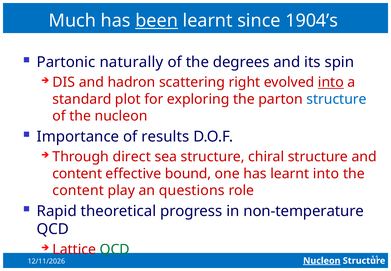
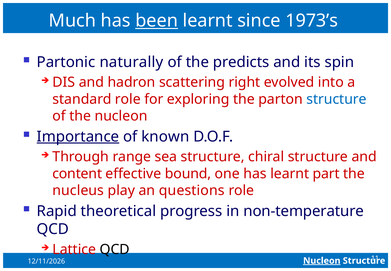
1904’s: 1904’s -> 1973’s
degrees: degrees -> predicts
into at (331, 82) underline: present -> none
standard plot: plot -> role
Importance underline: none -> present
results: results -> known
direct: direct -> range
learnt into: into -> part
content at (78, 190): content -> nucleus
QCD at (115, 249) colour: green -> black
